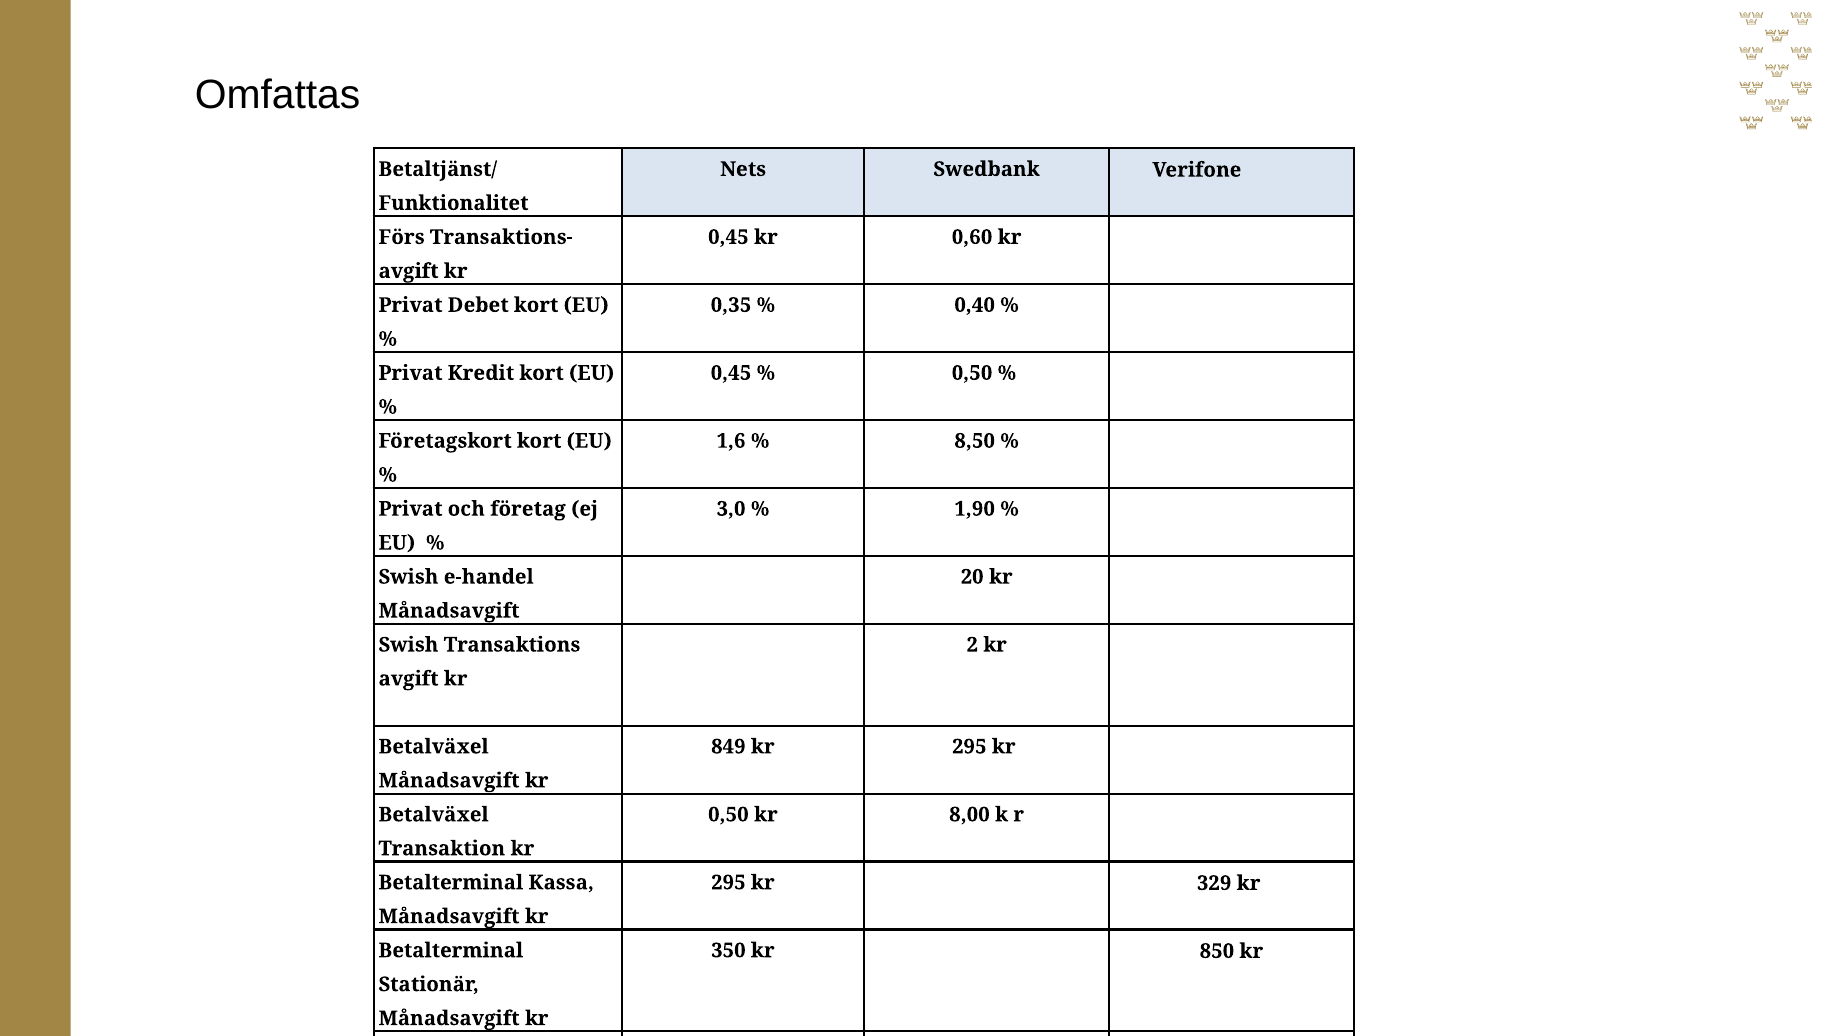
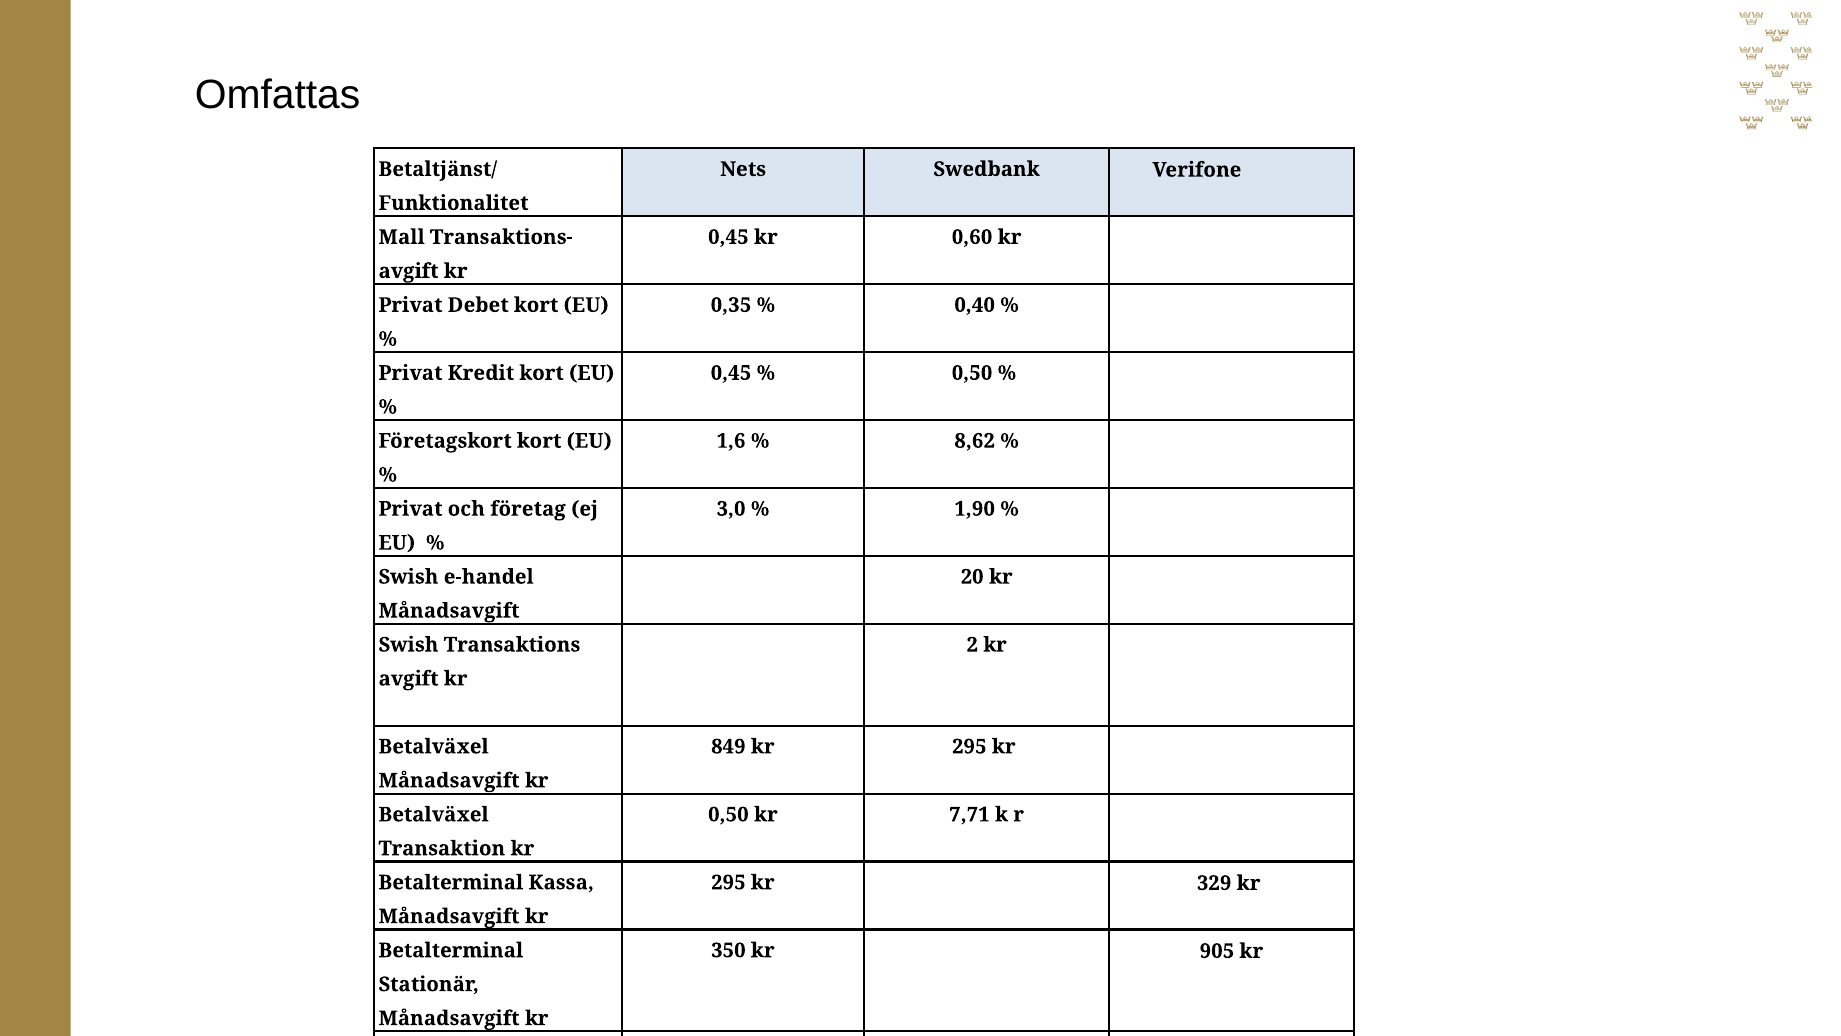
Förs: Förs -> Mall
8,50: 8,50 -> 8,62
8,00: 8,00 -> 7,71
850: 850 -> 905
